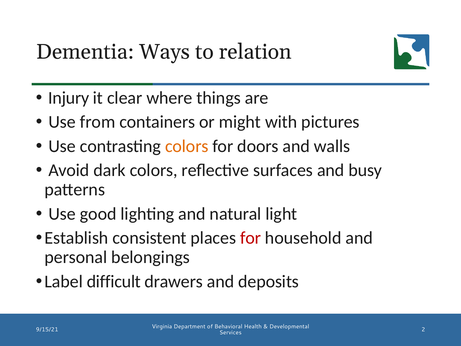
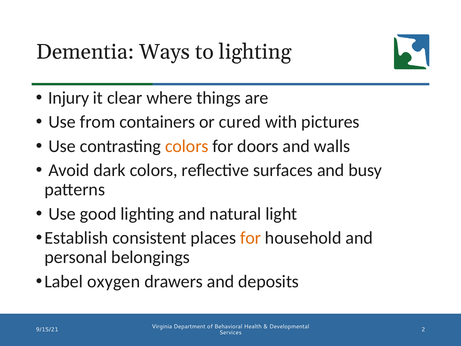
to relation: relation -> lighting
might: might -> cured
for at (251, 238) colour: red -> orange
difficult: difficult -> oxygen
